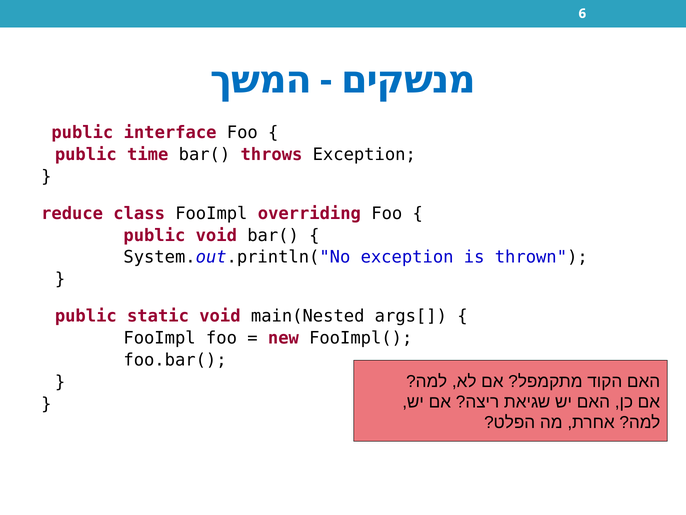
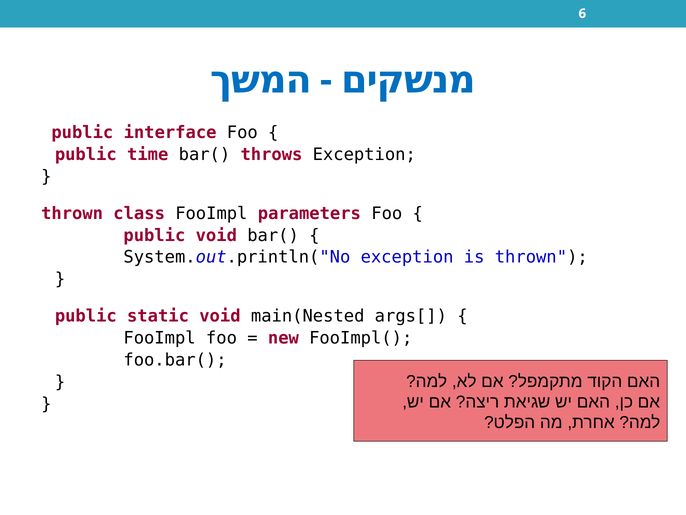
reduce at (72, 213): reduce -> thrown
overriding: overriding -> parameters
